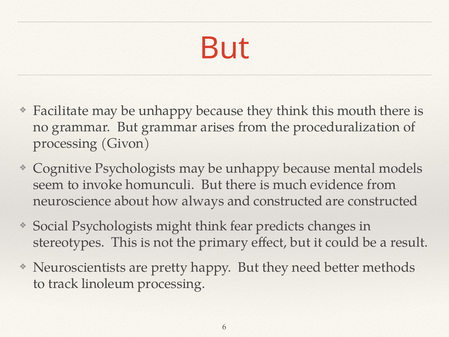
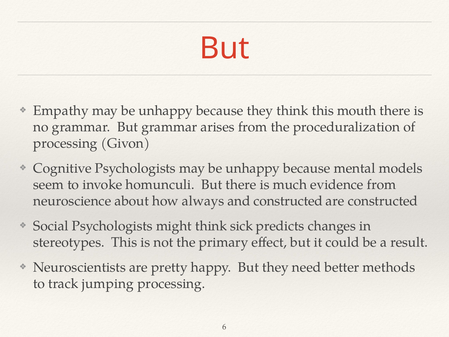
Facilitate: Facilitate -> Empathy
fear: fear -> sick
linoleum: linoleum -> jumping
